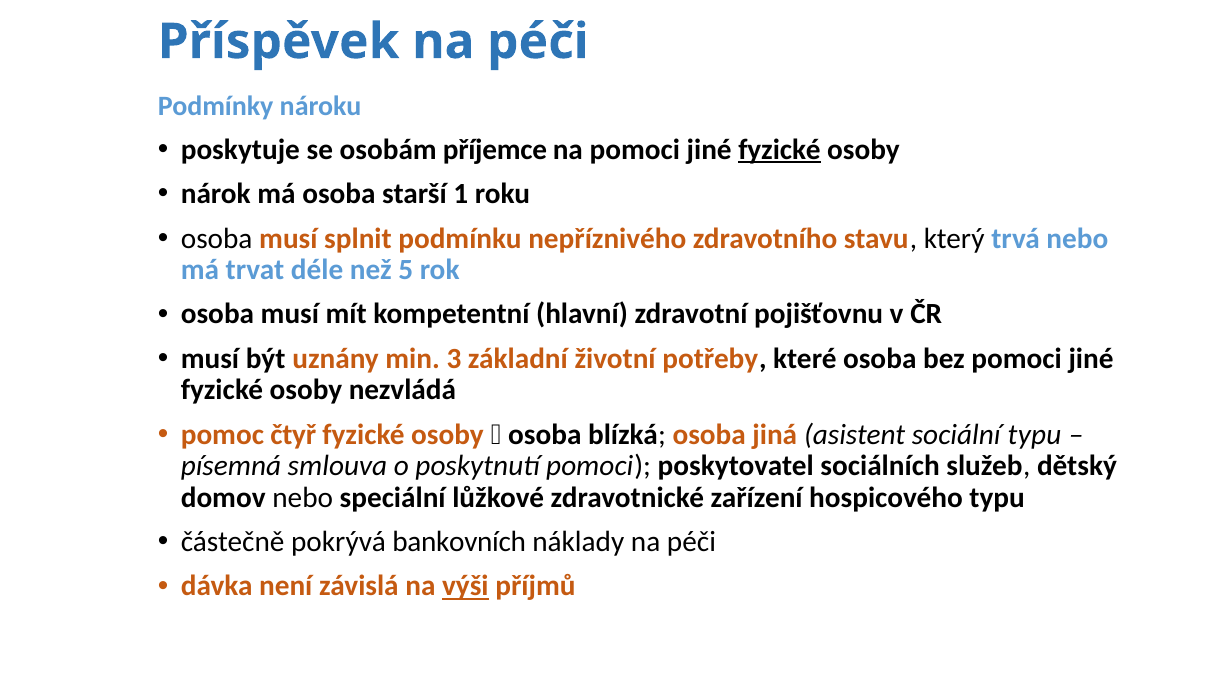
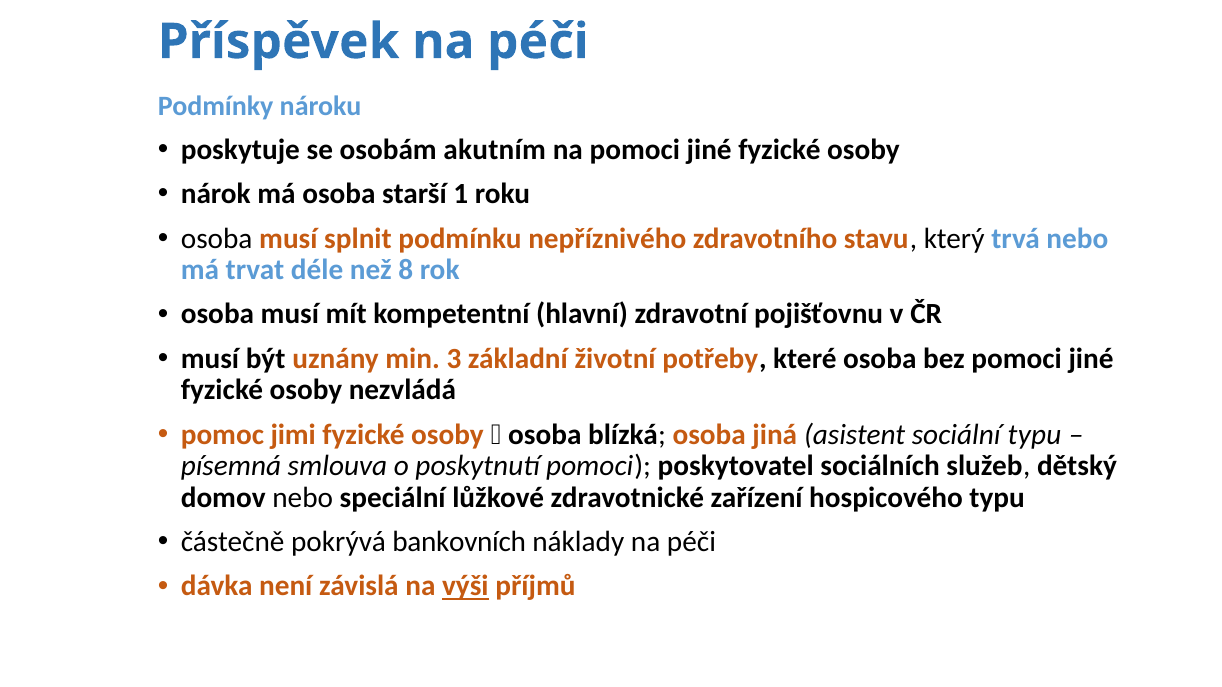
příjemce: příjemce -> akutním
fyzické at (779, 150) underline: present -> none
5: 5 -> 8
čtyř: čtyř -> jimi
